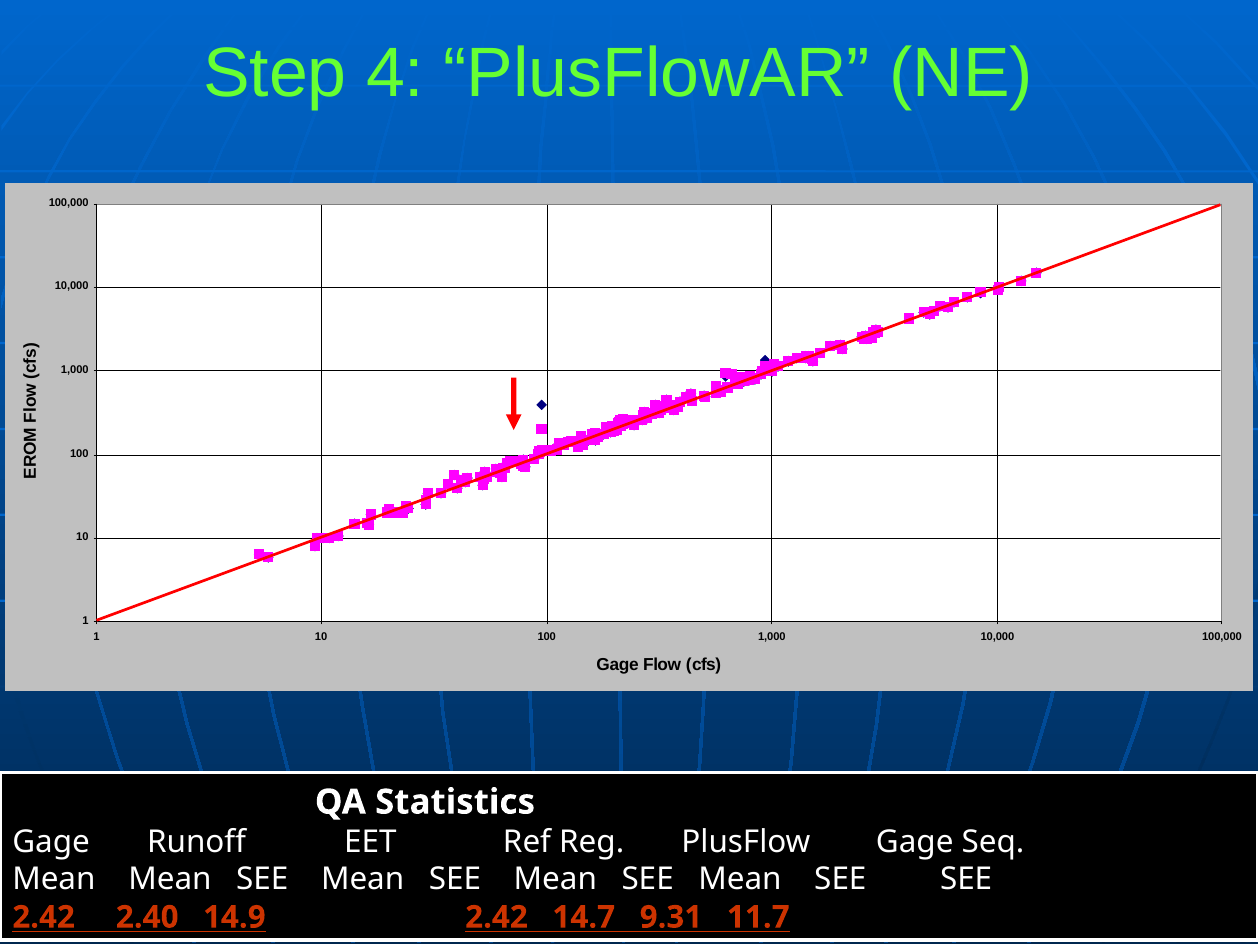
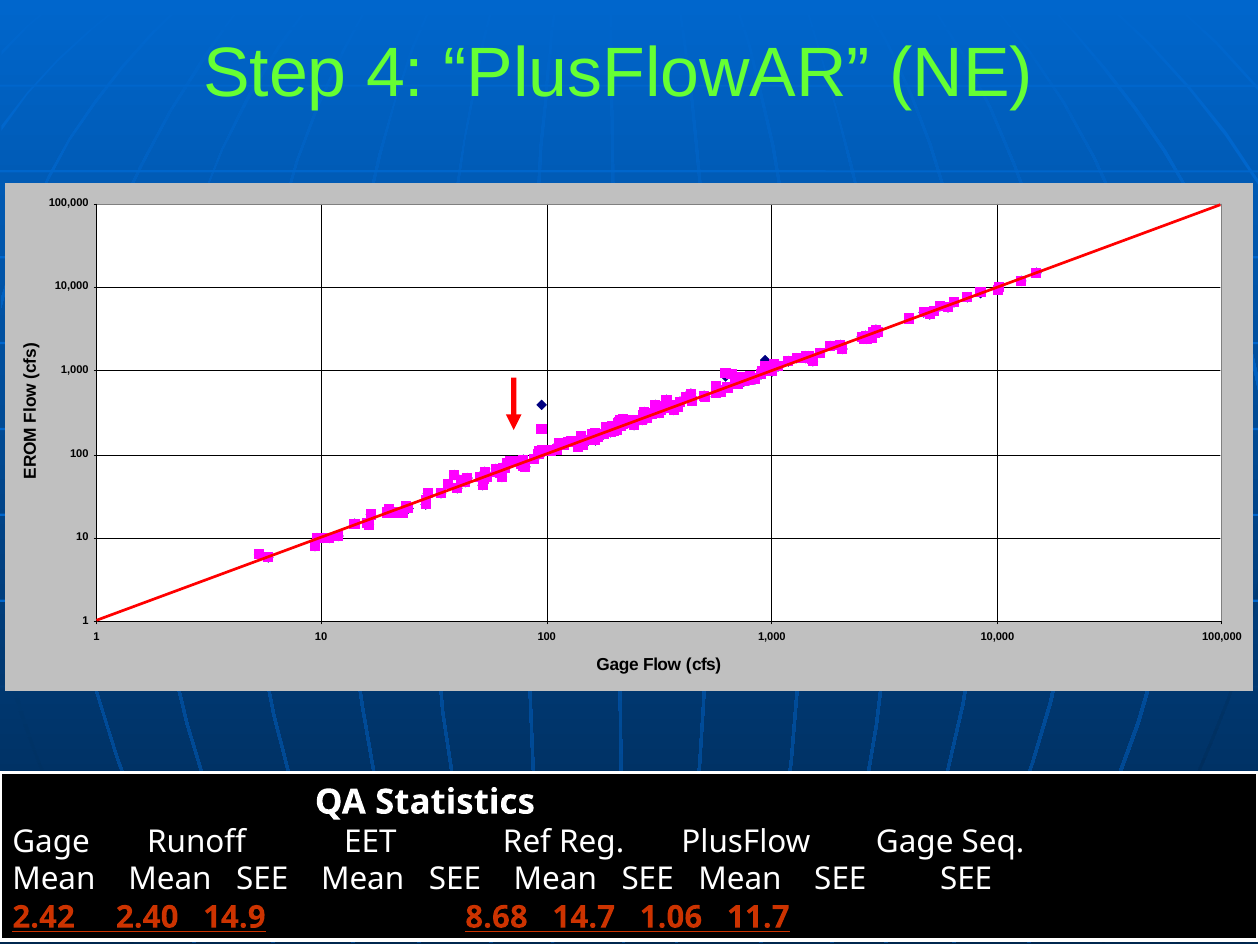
14.9 2.42: 2.42 -> 8.68
9.31: 9.31 -> 1.06
